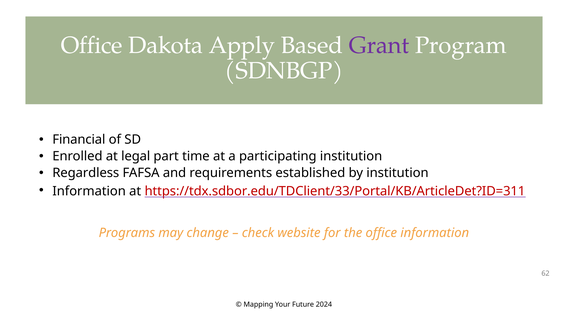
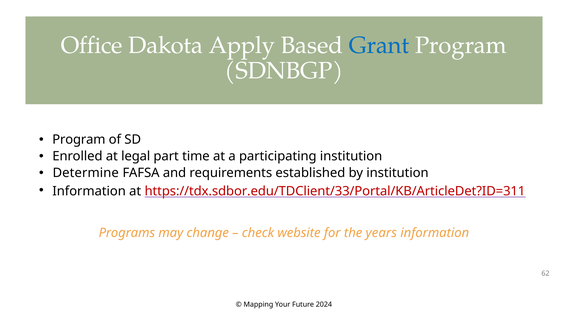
Grant colour: purple -> blue
Financial at (79, 140): Financial -> Program
Regardless: Regardless -> Determine
the office: office -> years
